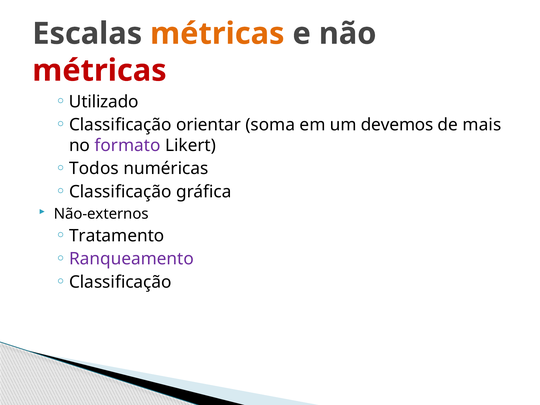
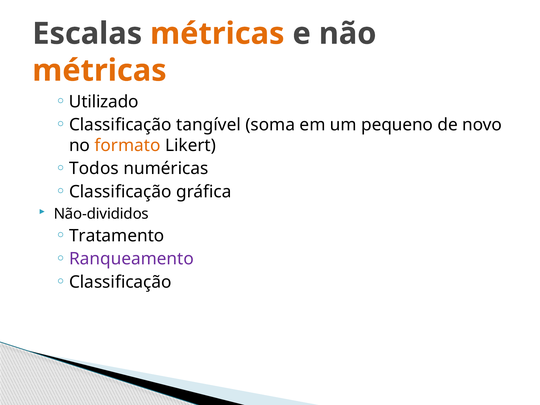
métricas at (99, 71) colour: red -> orange
orientar: orientar -> tangível
devemos: devemos -> pequeno
mais: mais -> novo
formato colour: purple -> orange
Não-externos: Não-externos -> Não-divididos
